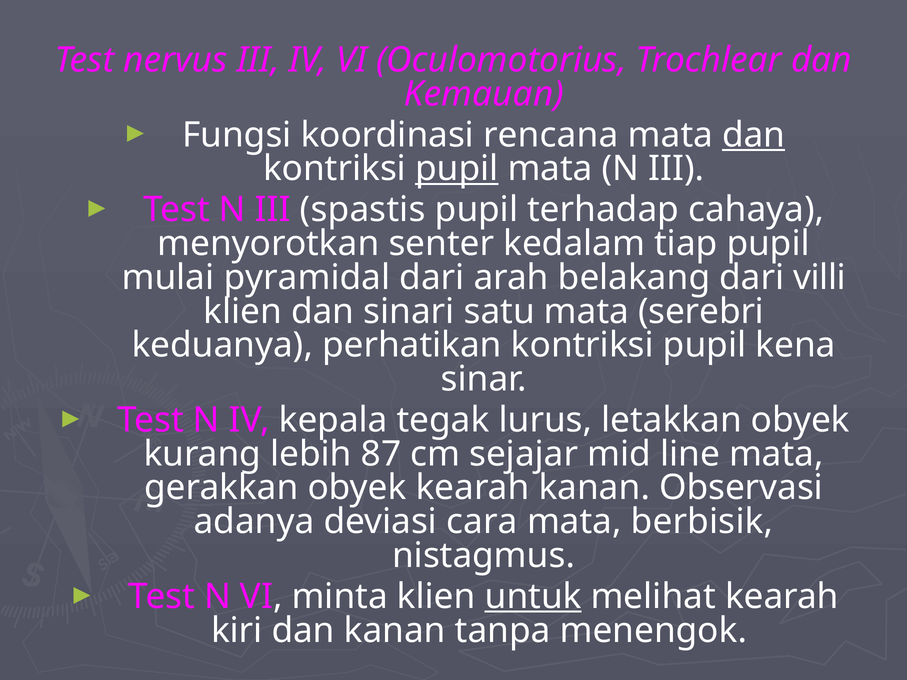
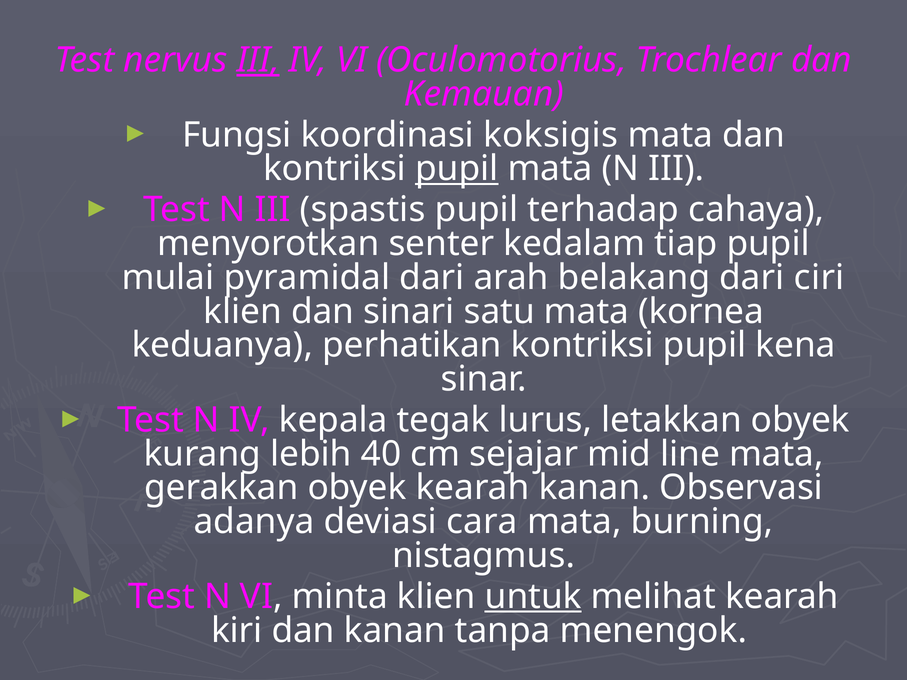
III at (258, 60) underline: none -> present
rencana: rencana -> koksigis
dan at (754, 135) underline: present -> none
villi: villi -> ciri
serebri: serebri -> kornea
87: 87 -> 40
berbisik: berbisik -> burning
